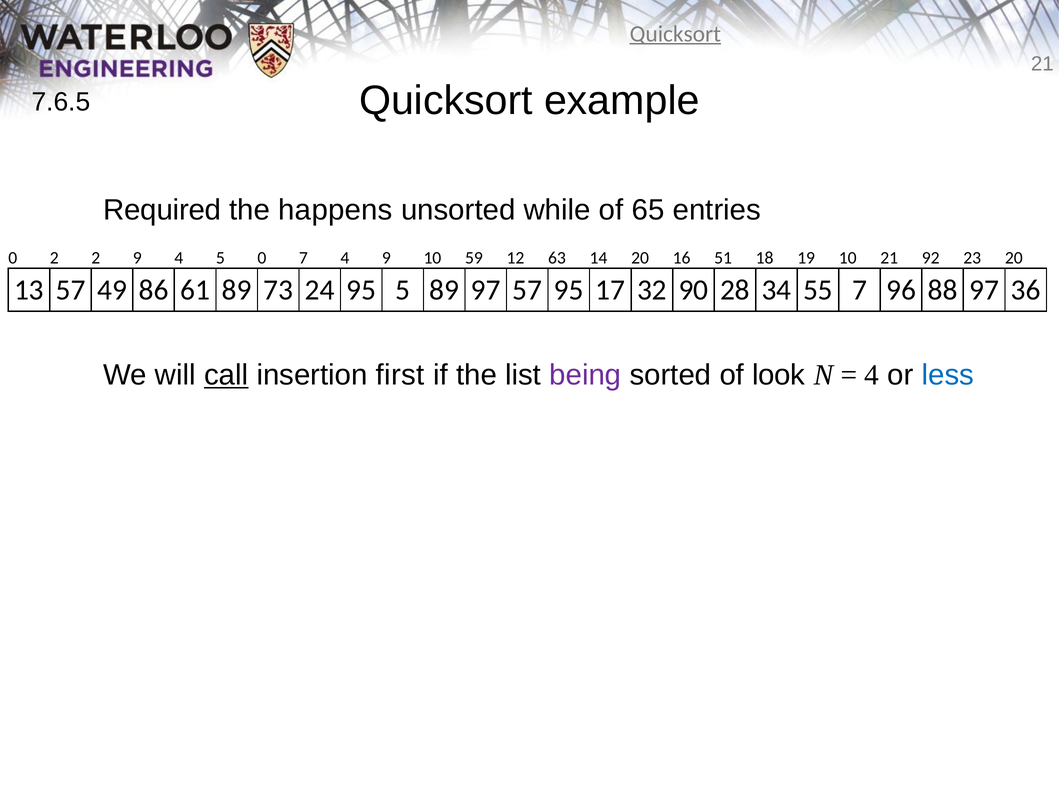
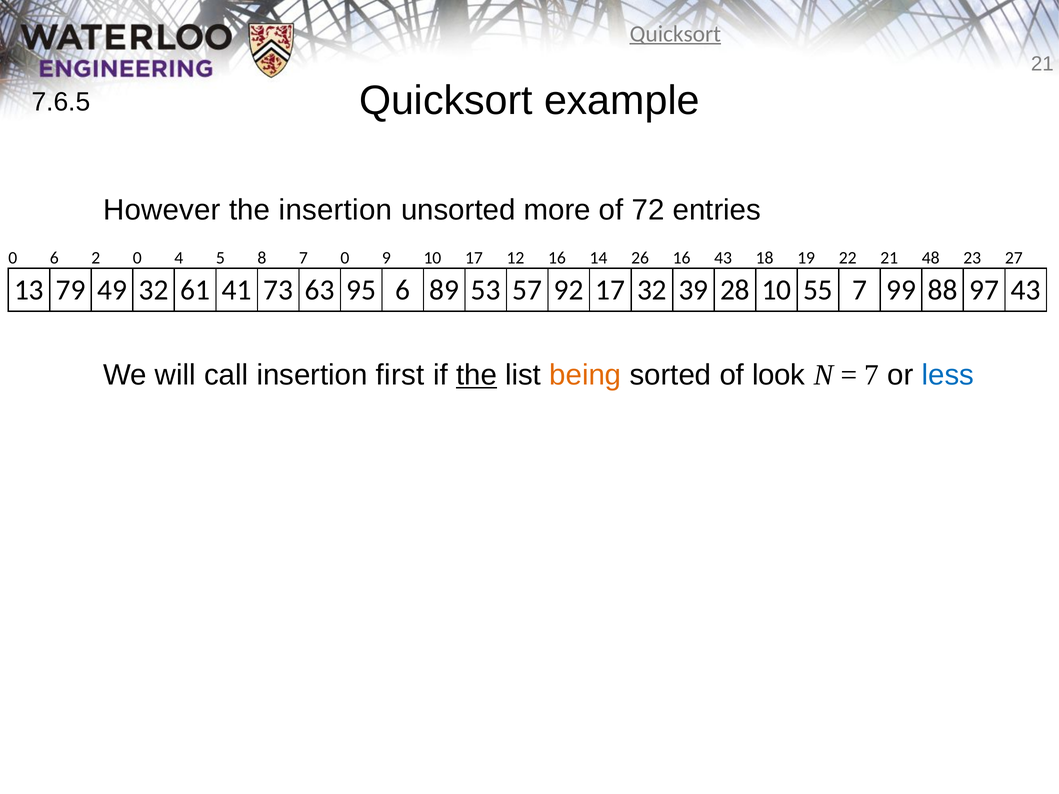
Required: Required -> However
the happens: happens -> insertion
while: while -> more
65: 65 -> 72
0 2: 2 -> 6
2 9: 9 -> 0
5 0: 0 -> 8
7 4: 4 -> 0
10 59: 59 -> 17
12 63: 63 -> 16
14 20: 20 -> 26
16 51: 51 -> 43
19 10: 10 -> 22
92: 92 -> 48
23 20: 20 -> 27
13 57: 57 -> 79
49 86: 86 -> 32
61 89: 89 -> 41
24: 24 -> 63
95 5: 5 -> 6
89 97: 97 -> 53
57 95: 95 -> 92
90: 90 -> 39
28 34: 34 -> 10
96: 96 -> 99
97 36: 36 -> 43
call underline: present -> none
the at (476, 375) underline: none -> present
being colour: purple -> orange
4 at (872, 375): 4 -> 7
